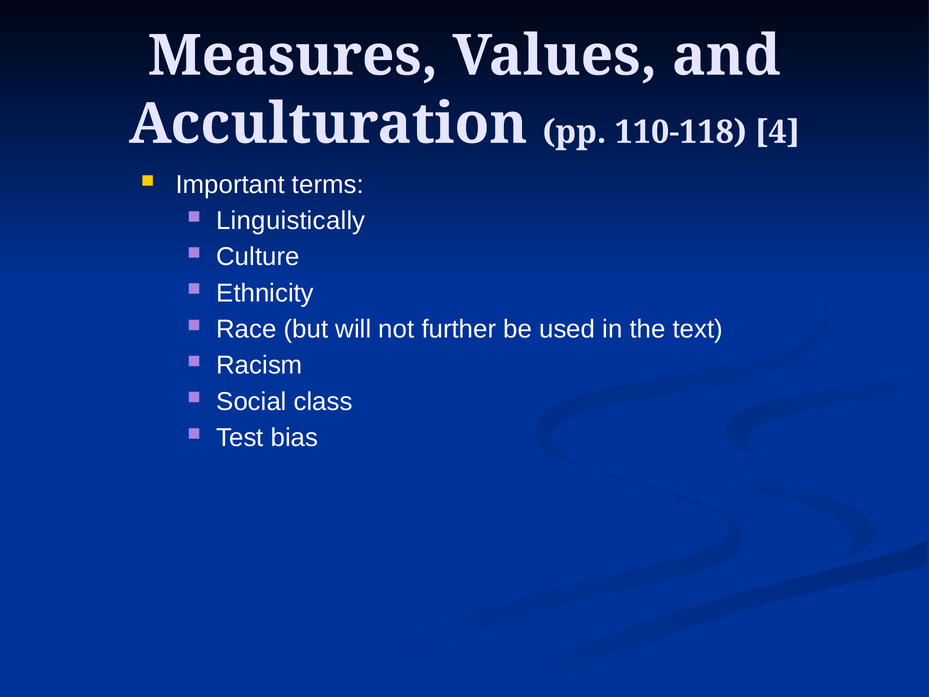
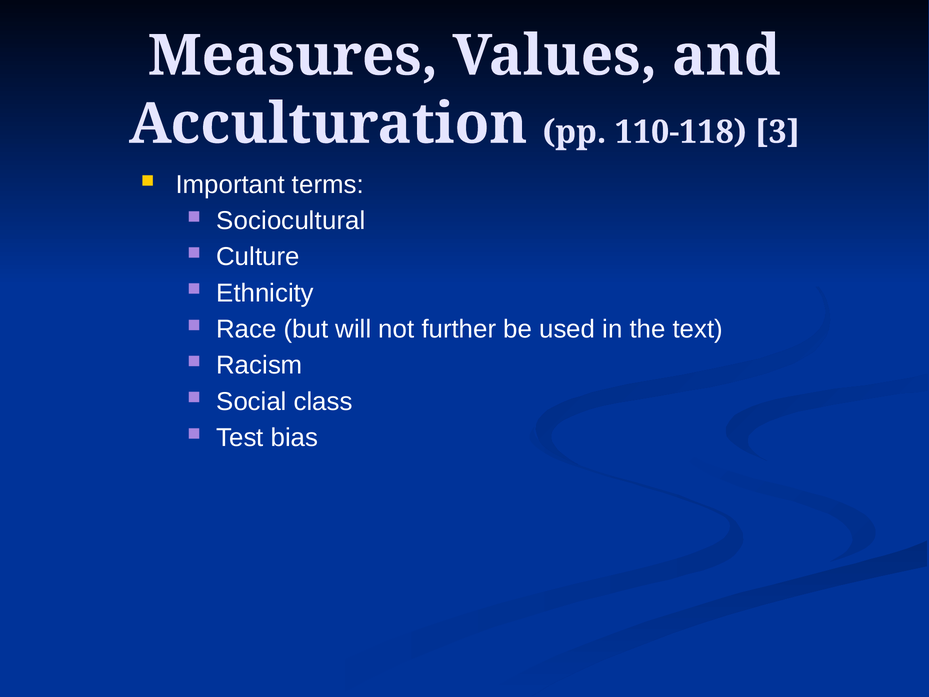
4: 4 -> 3
Linguistically: Linguistically -> Sociocultural
